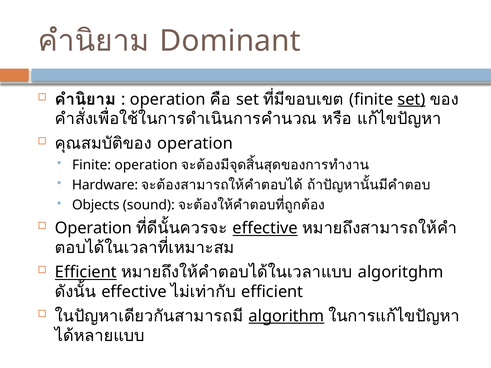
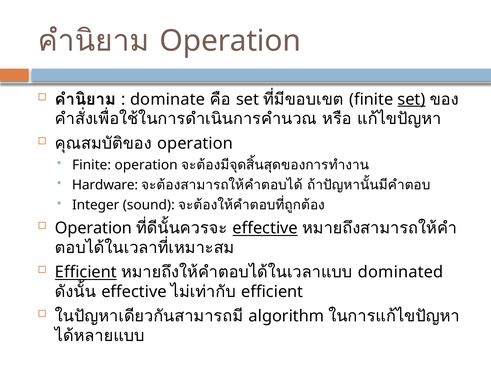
Dominant at (230, 41): Dominant -> Operation
operation at (168, 99): operation -> dominate
Objects: Objects -> Integer
algoritghm: algoritghm -> dominated
algorithm underline: present -> none
